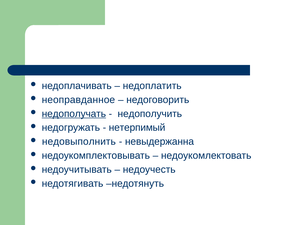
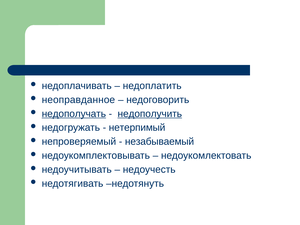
недополучить underline: none -> present
недовыполнить: недовыполнить -> непроверяемый
невыдержанна: невыдержанна -> незабываемый
